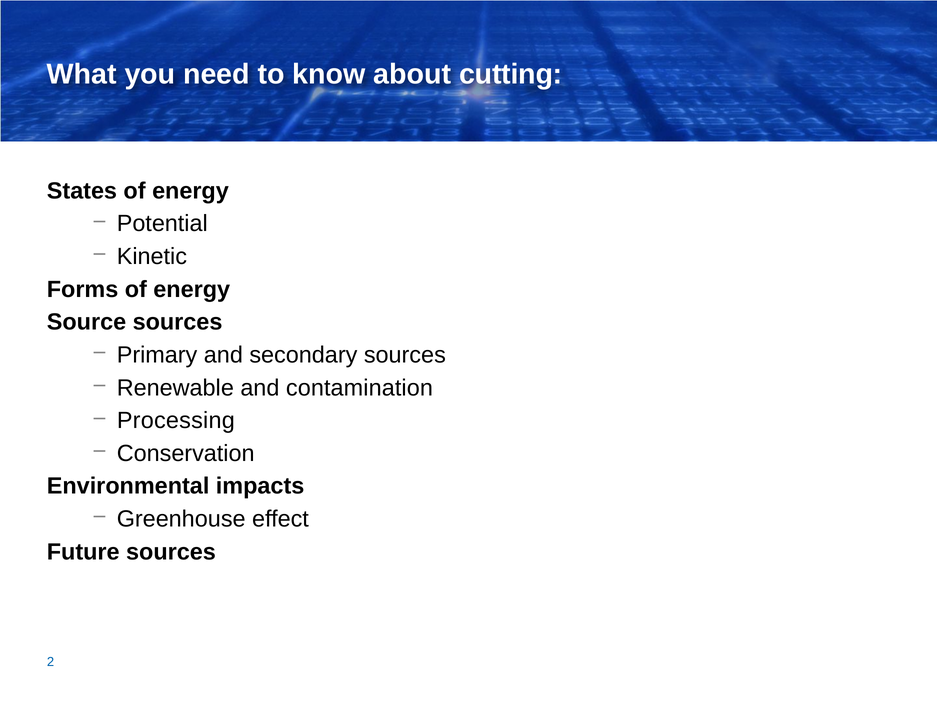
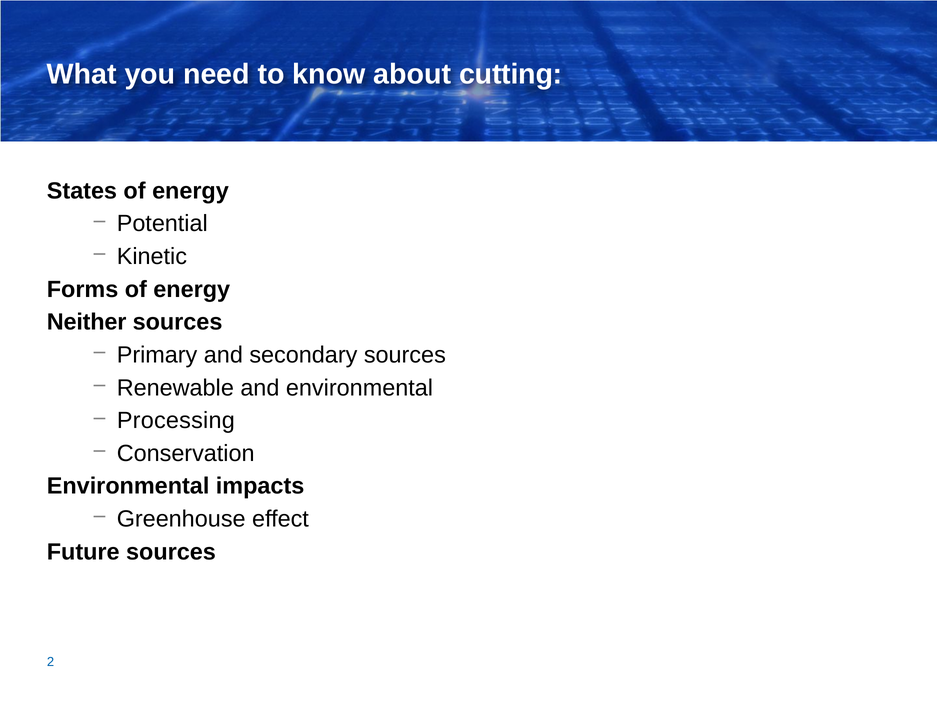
Source: Source -> Neither
and contamination: contamination -> environmental
